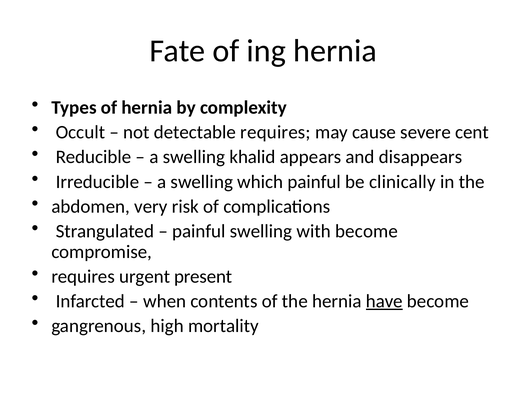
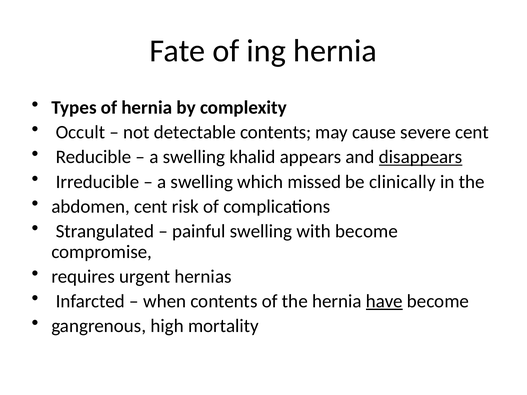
detectable requires: requires -> contents
disappears underline: none -> present
which painful: painful -> missed
abdomen very: very -> cent
present: present -> hernias
